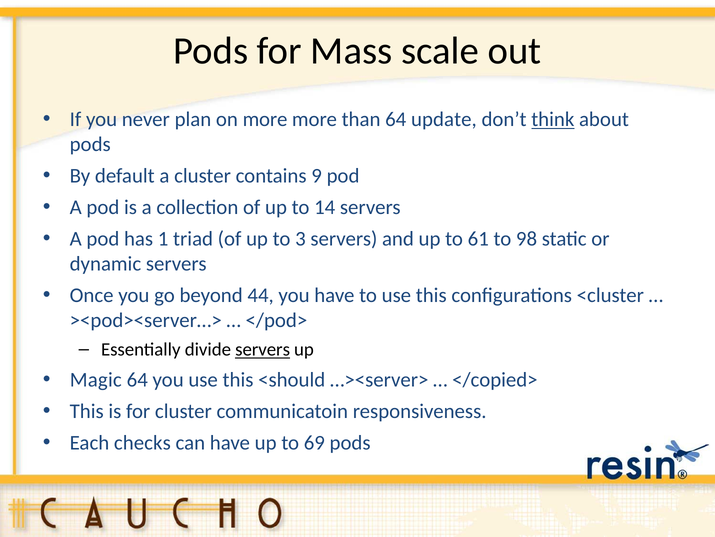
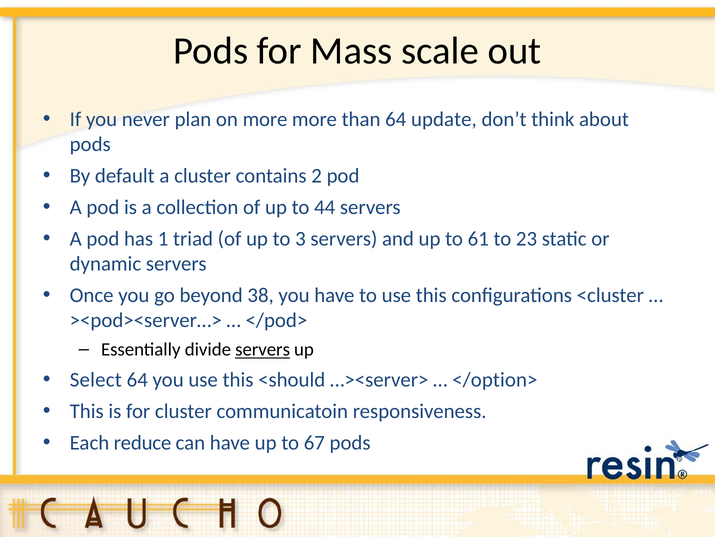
think underline: present -> none
9: 9 -> 2
14: 14 -> 44
98: 98 -> 23
44: 44 -> 38
Magic: Magic -> Select
</copied>: </copied> -> </option>
checks: checks -> reduce
69: 69 -> 67
